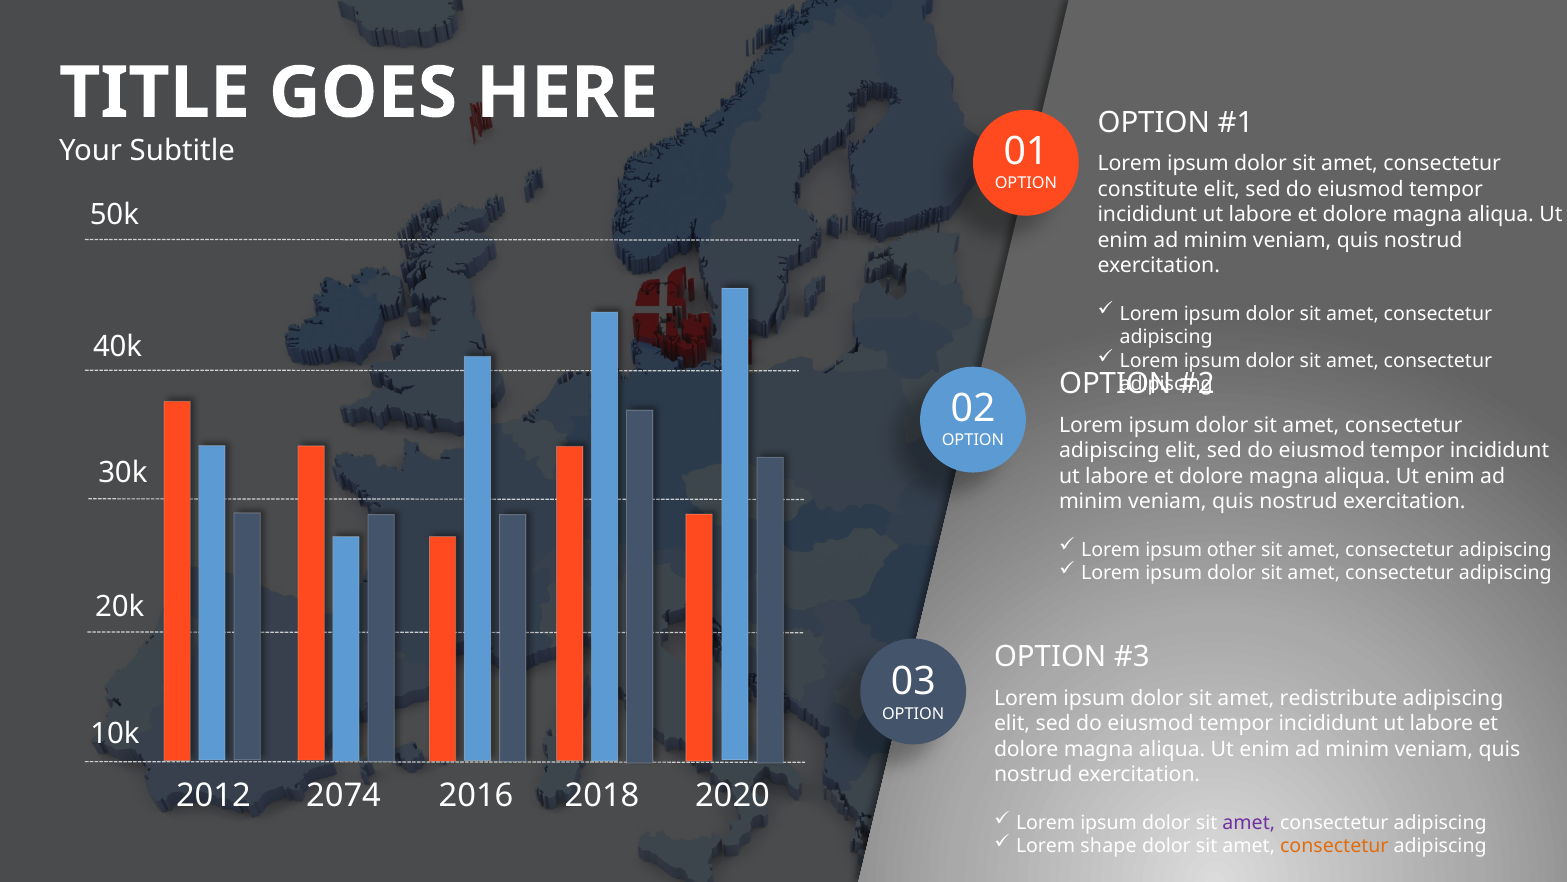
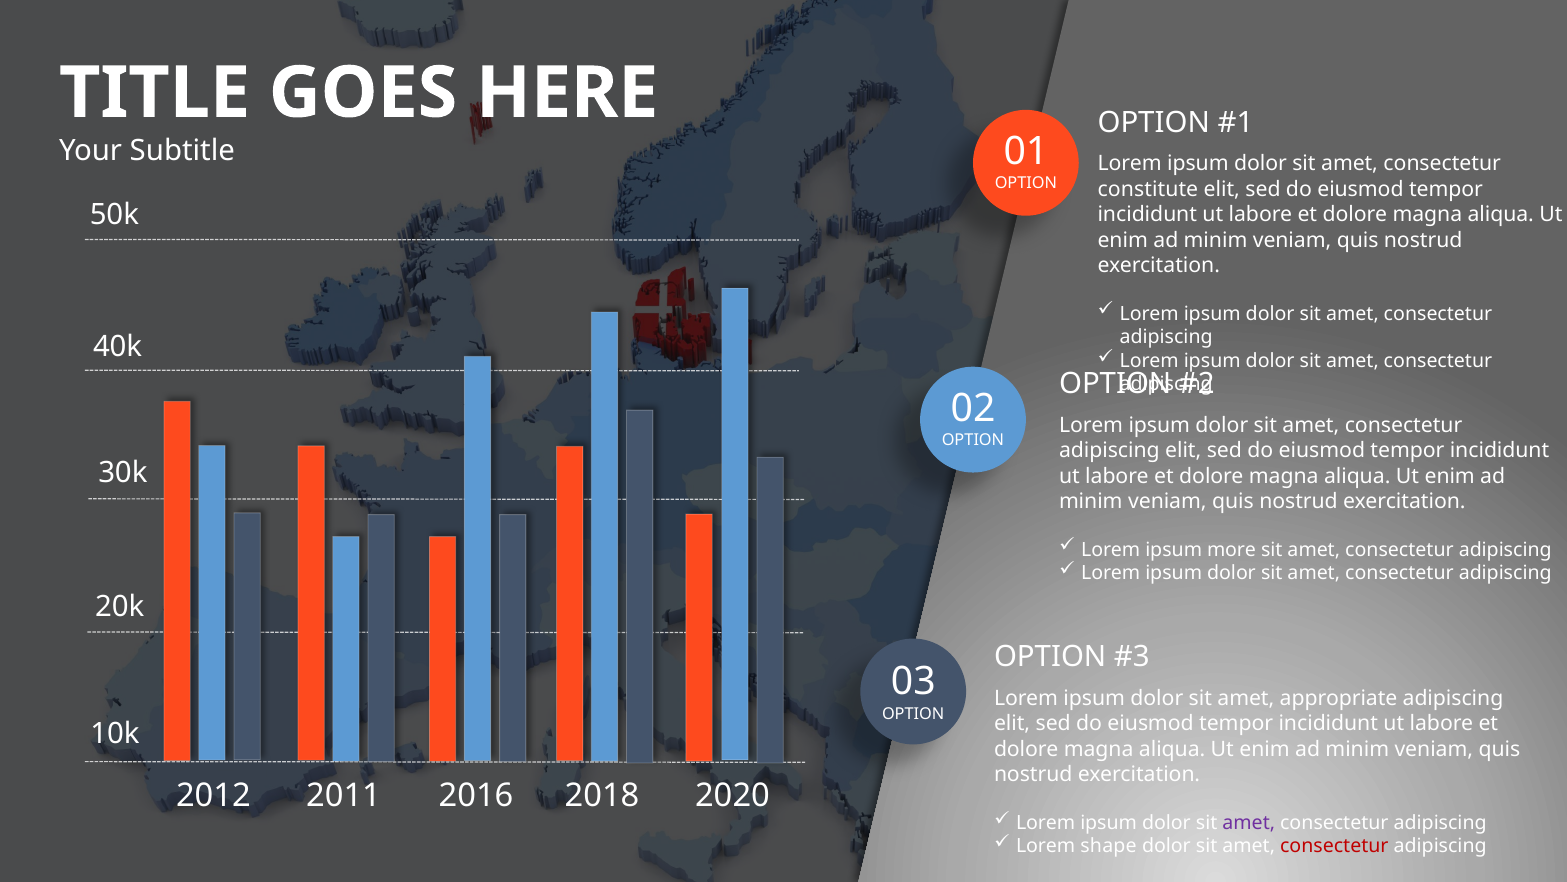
other: other -> more
redistribute: redistribute -> appropriate
2074: 2074 -> 2011
consectetur at (1334, 846) colour: orange -> red
